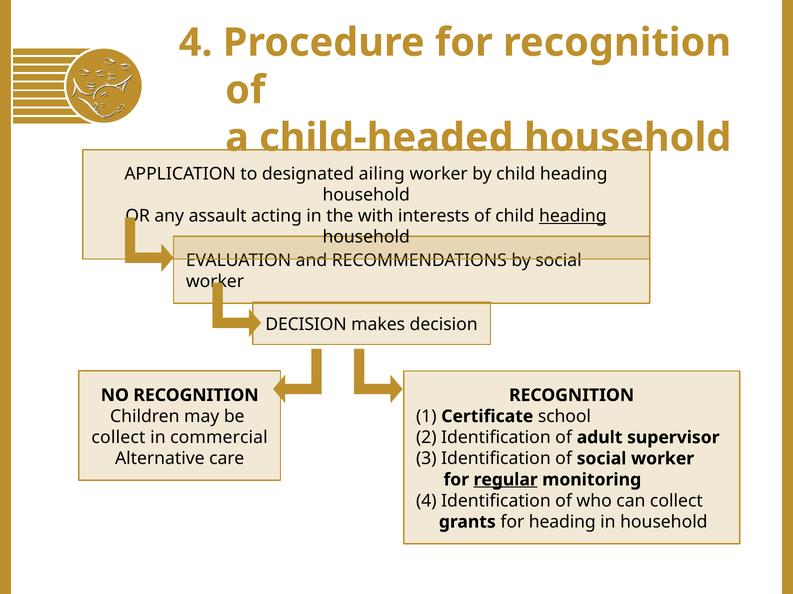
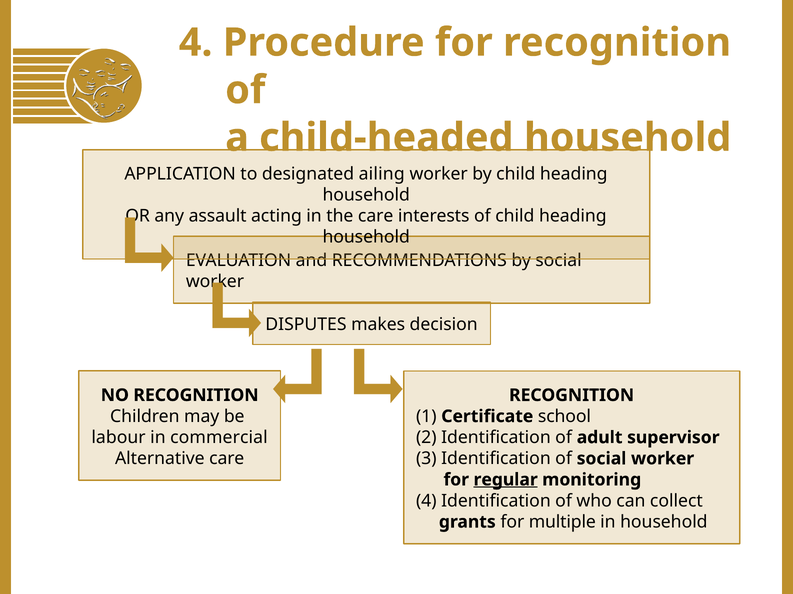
the with: with -> care
heading at (573, 216) underline: present -> none
DECISION at (306, 325): DECISION -> DISPUTES
collect at (118, 438): collect -> labour
for heading: heading -> multiple
